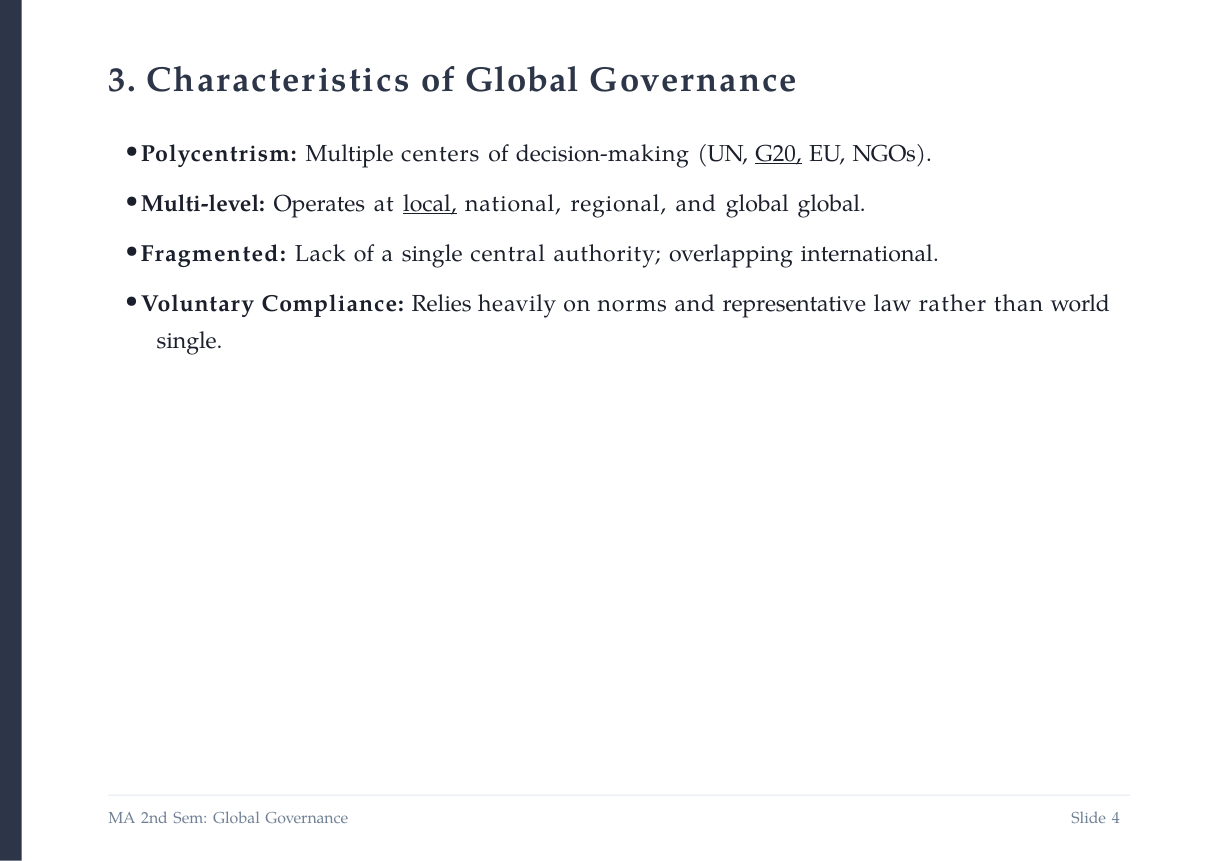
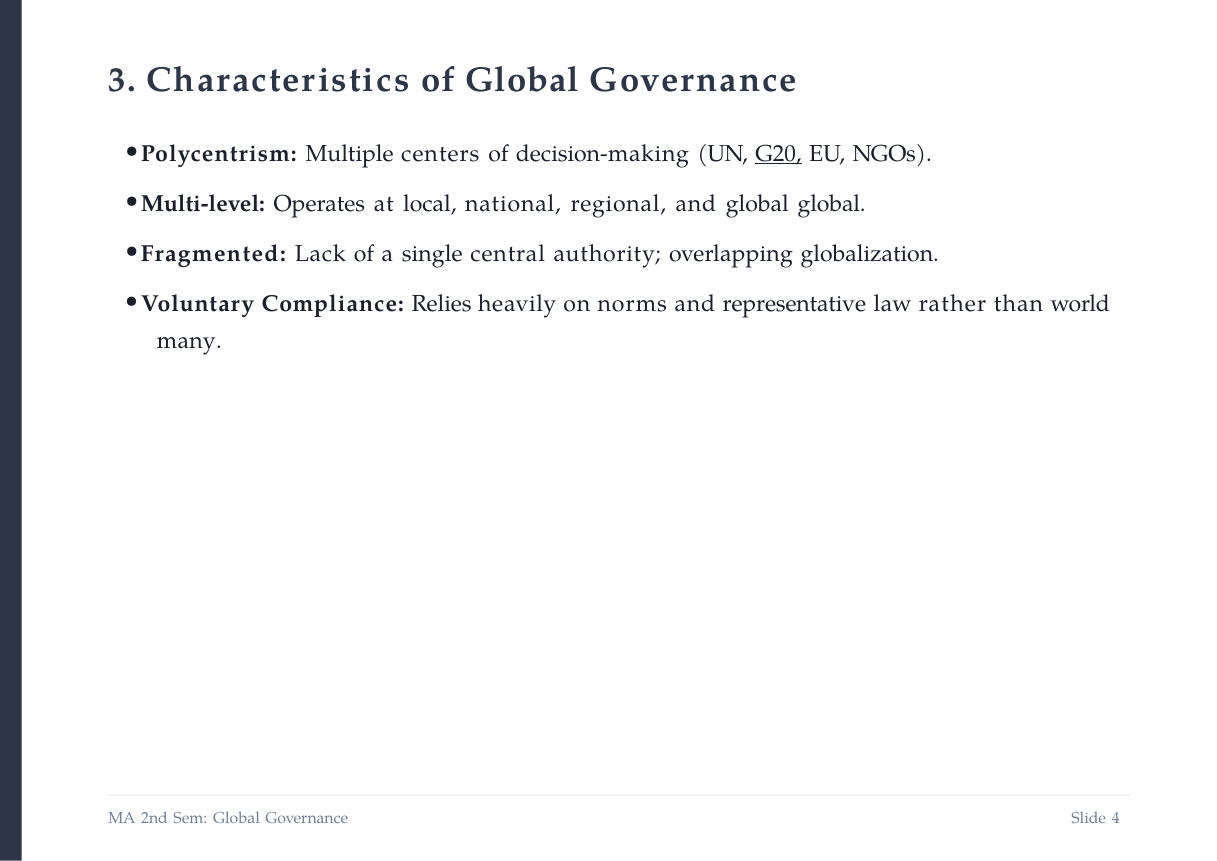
local underline: present -> none
international: international -> globalization
single at (190, 341): single -> many
